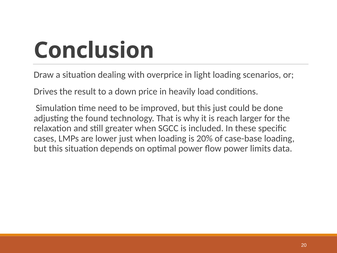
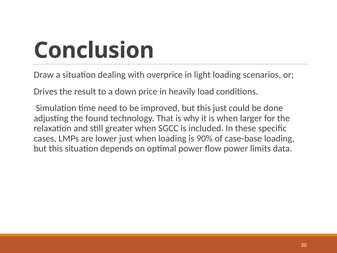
is reach: reach -> when
20%: 20% -> 90%
